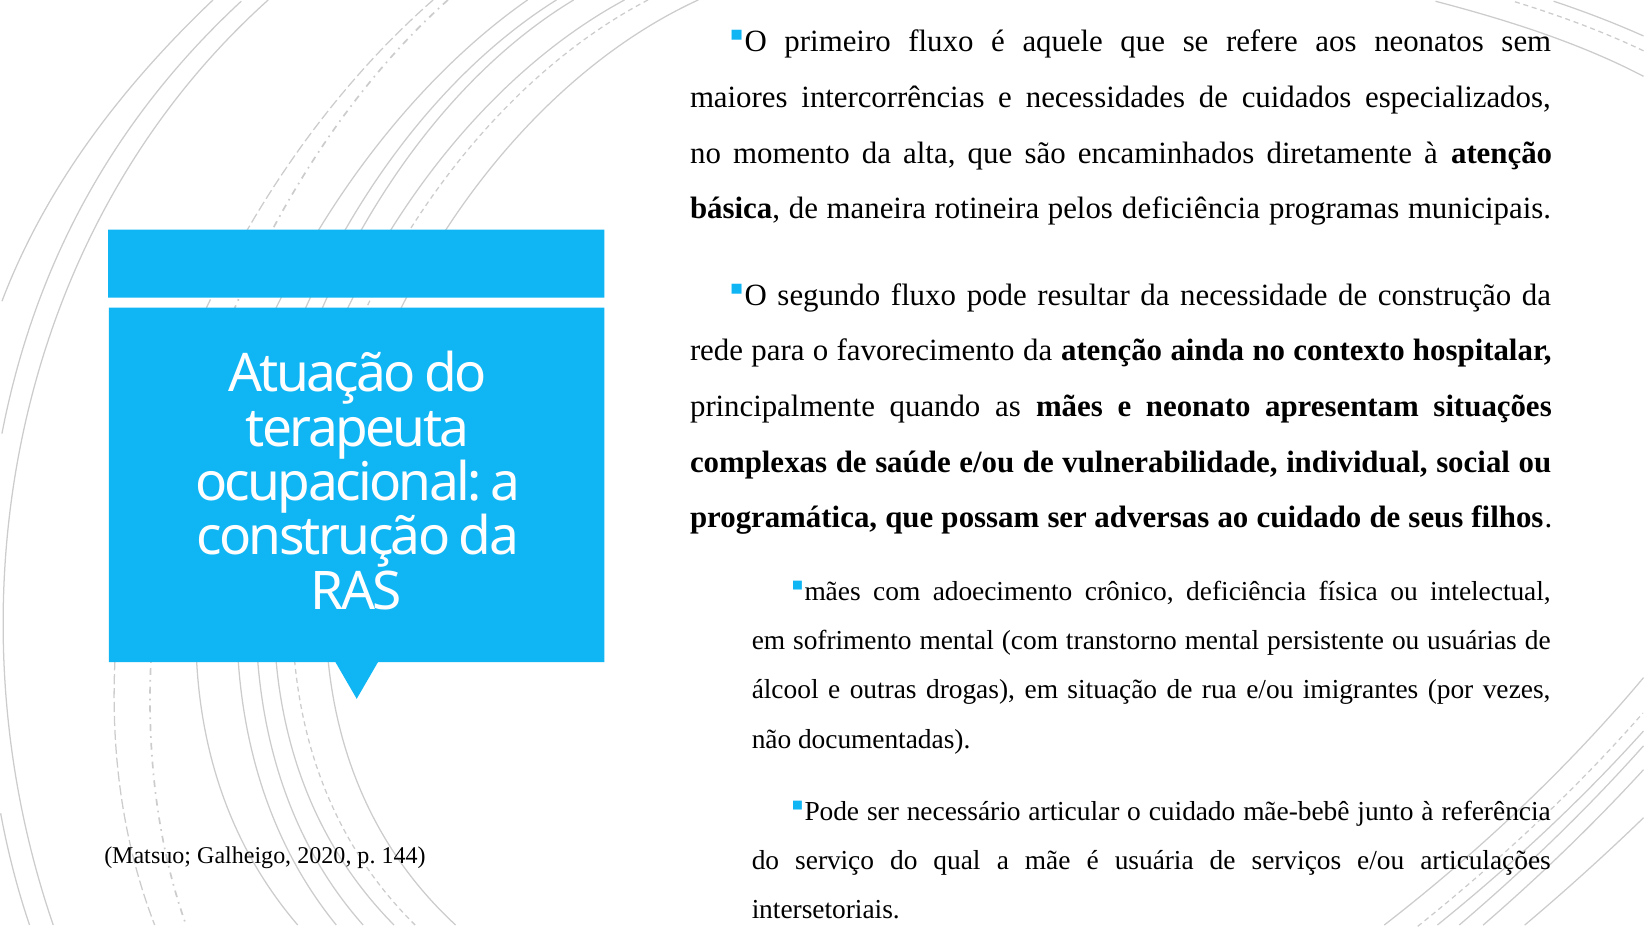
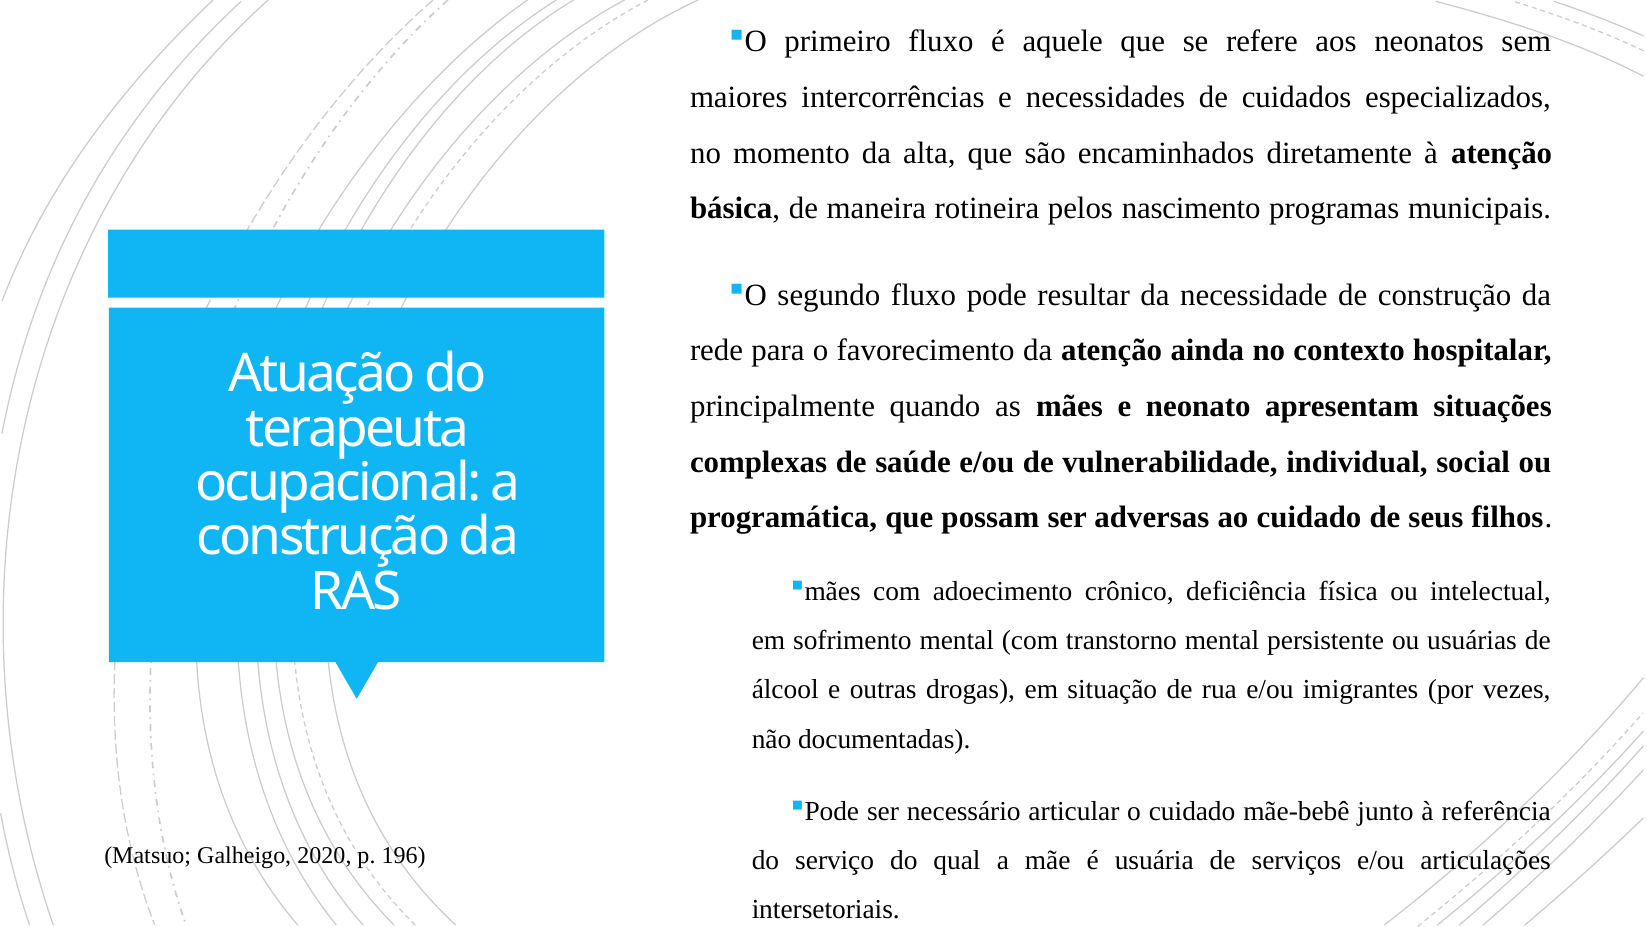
pelos deficiência: deficiência -> nascimento
144: 144 -> 196
